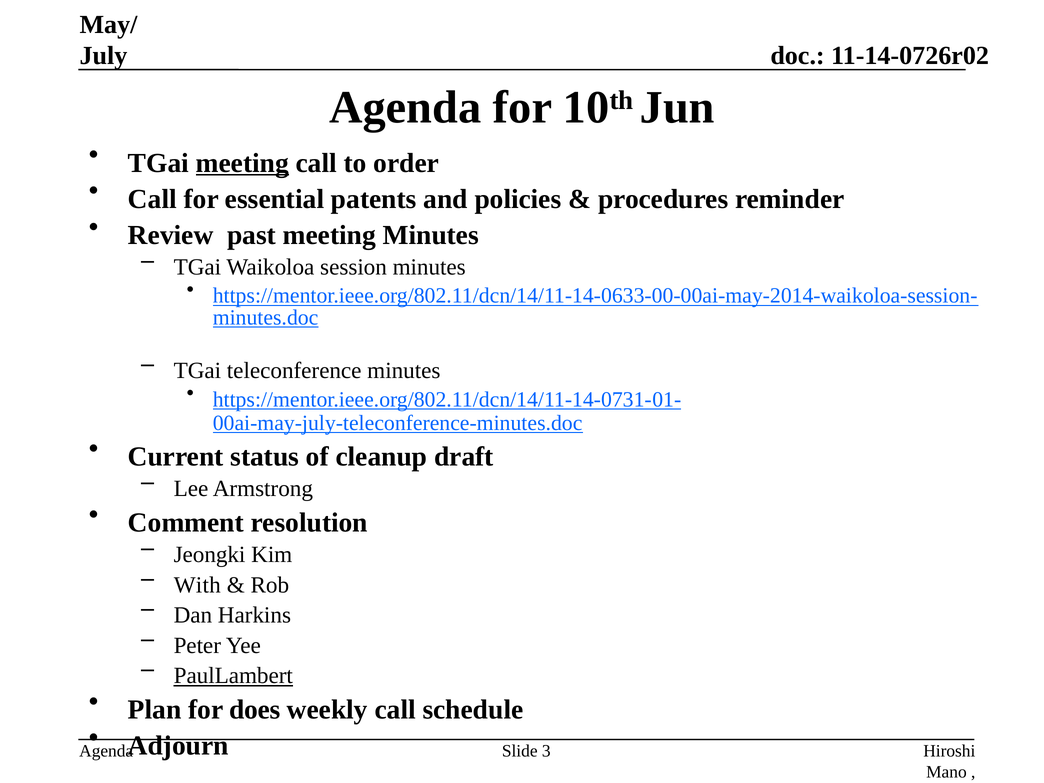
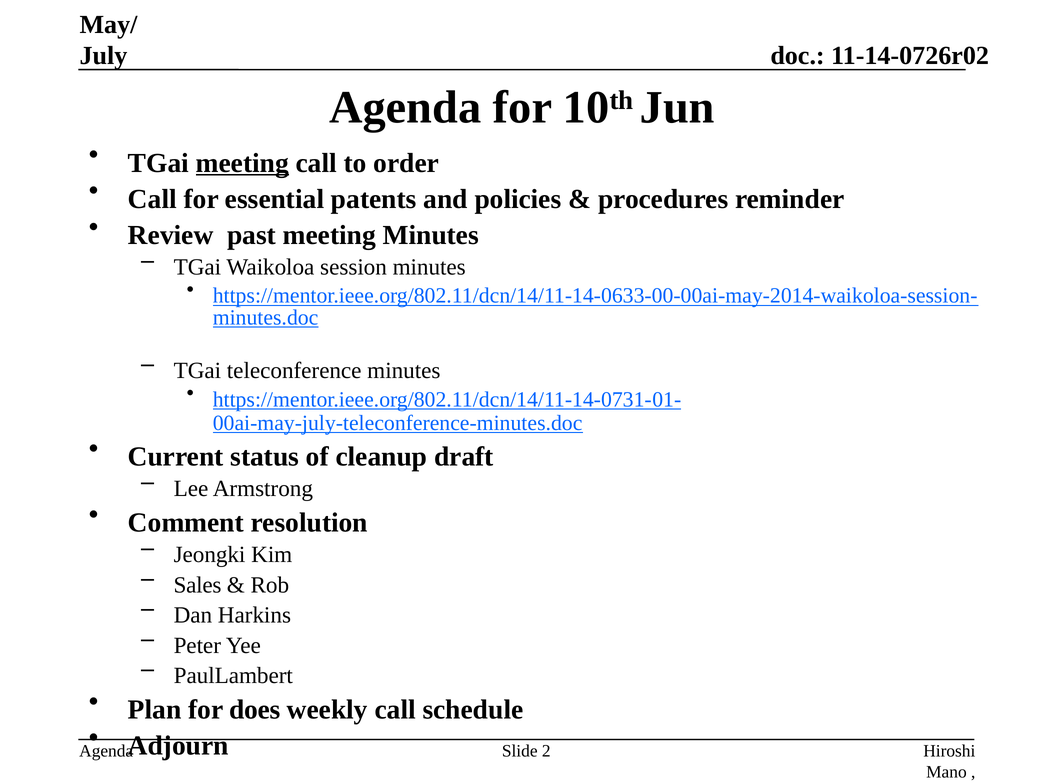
With: With -> Sales
PaulLambert underline: present -> none
3: 3 -> 2
